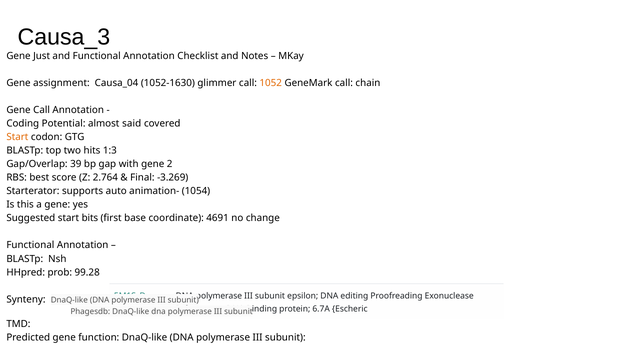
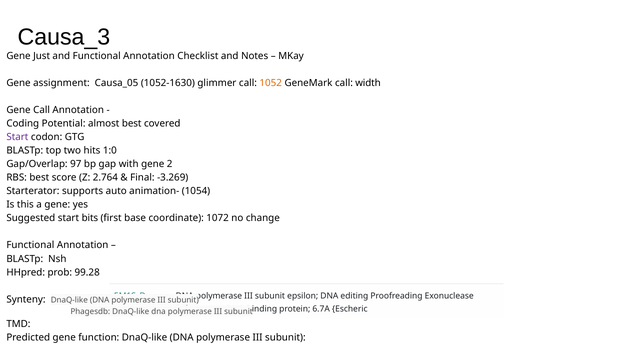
Causa_04: Causa_04 -> Causa_05
chain: chain -> width
almost said: said -> best
Start at (17, 137) colour: orange -> purple
1:3: 1:3 -> 1:0
39: 39 -> 97
4691: 4691 -> 1072
